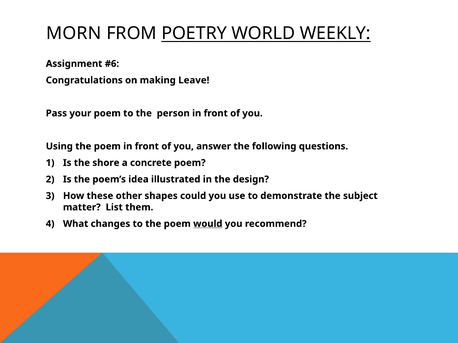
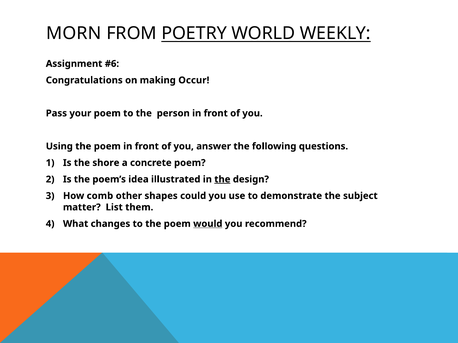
Leave: Leave -> Occur
the at (222, 180) underline: none -> present
these: these -> comb
